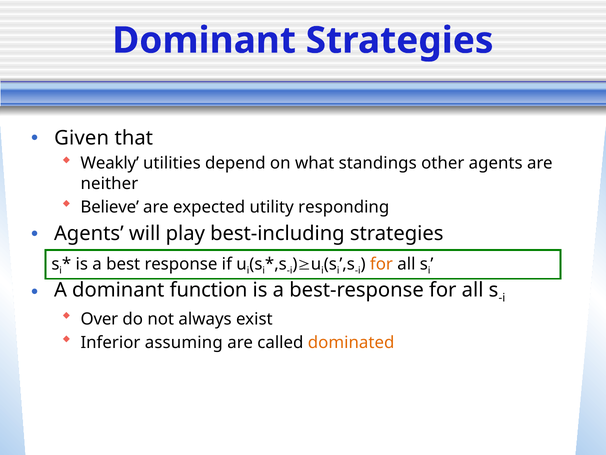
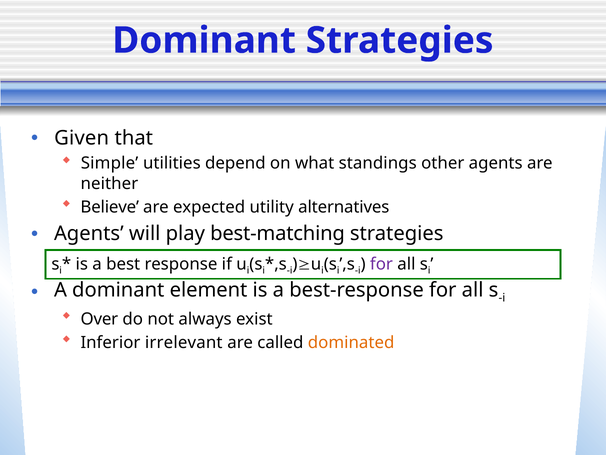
Weakly: Weakly -> Simple
responding: responding -> alternatives
best-including: best-including -> best-matching
for at (381, 264) colour: orange -> purple
function: function -> element
assuming: assuming -> irrelevant
